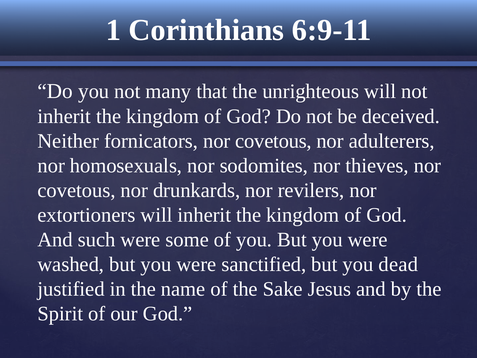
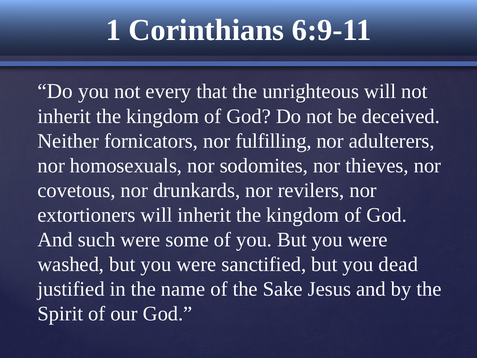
many: many -> every
fornicators nor covetous: covetous -> fulfilling
